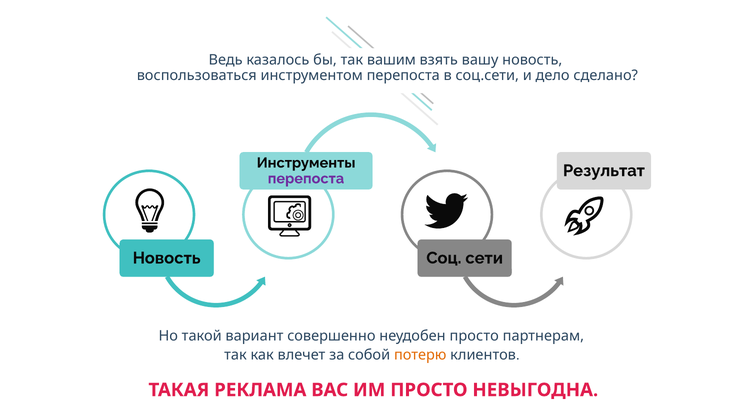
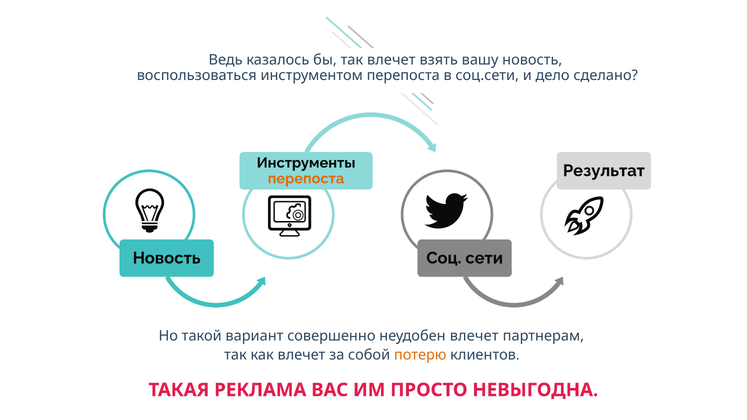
так вашим: вашим -> влечет
перепоста at (306, 179) colour: purple -> orange
неудобен просто: просто -> влечет
